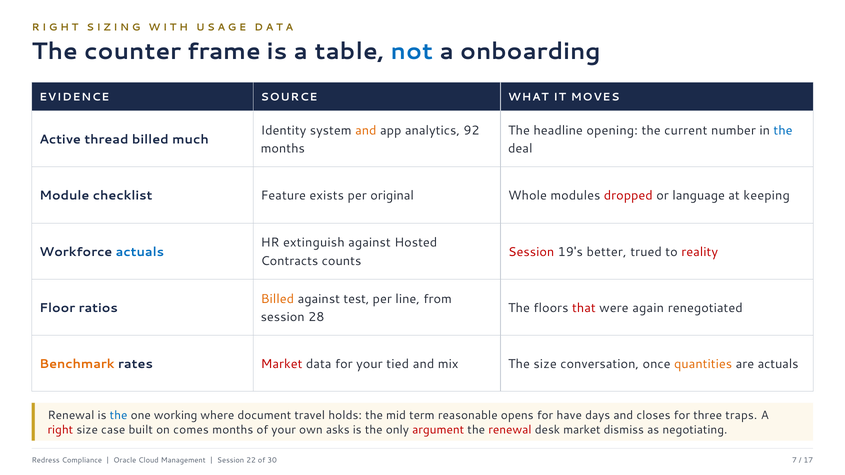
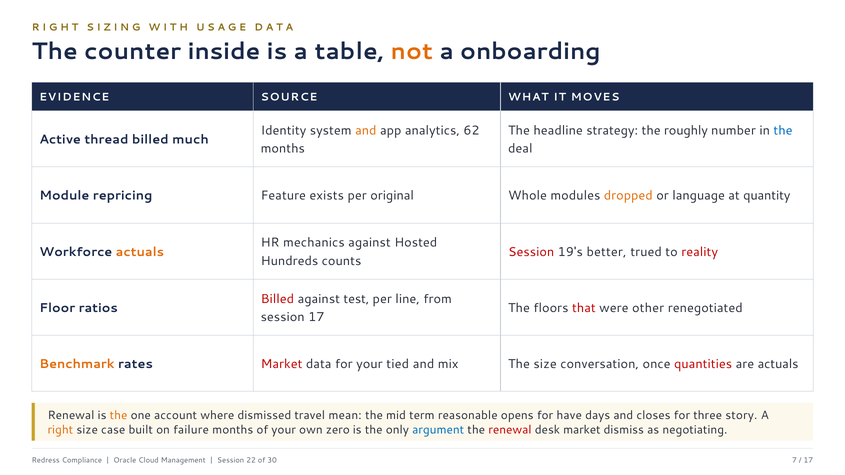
frame: frame -> inside
not colour: blue -> orange
92: 92 -> 62
opening: opening -> strategy
current: current -> roughly
checklist: checklist -> repricing
dropped colour: red -> orange
keeping: keeping -> quantity
extinguish: extinguish -> mechanics
actuals at (140, 252) colour: blue -> orange
Contracts: Contracts -> Hundreds
Billed at (277, 299) colour: orange -> red
again: again -> other
session 28: 28 -> 17
quantities colour: orange -> red
the at (119, 416) colour: blue -> orange
working: working -> account
document: document -> dismissed
holds: holds -> mean
traps: traps -> story
right colour: red -> orange
comes: comes -> failure
asks: asks -> zero
argument colour: red -> blue
